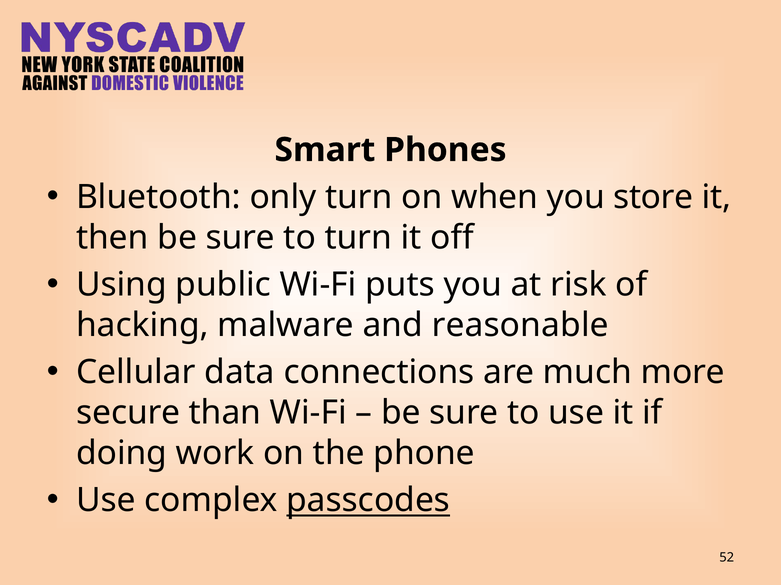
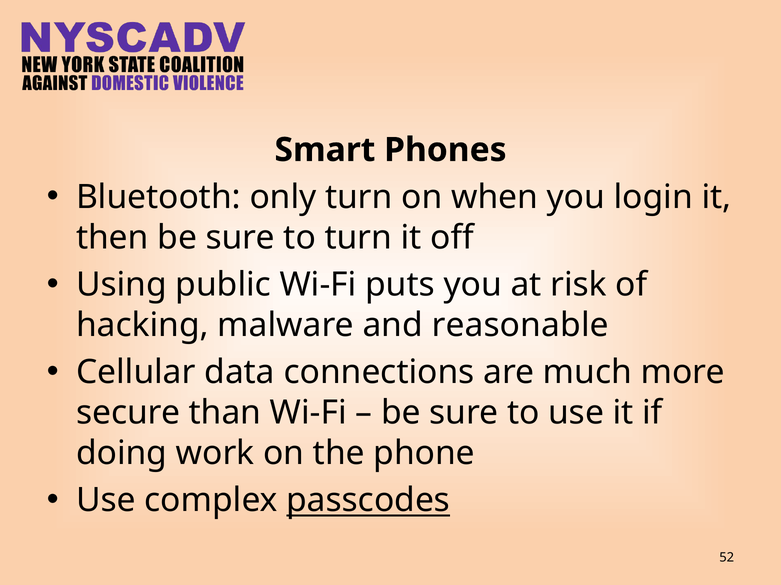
store: store -> login
